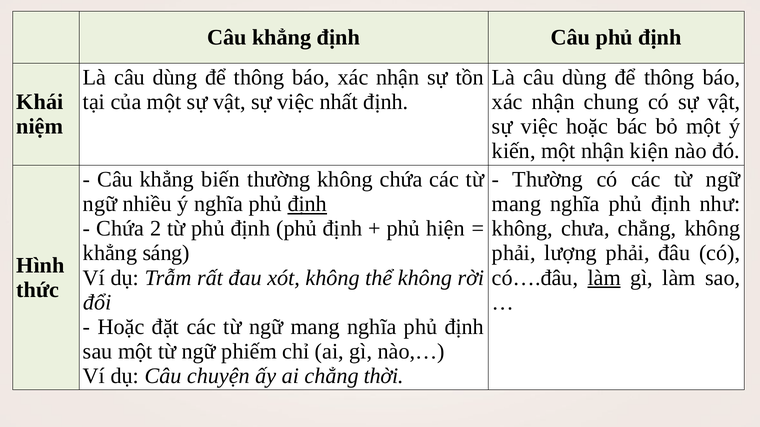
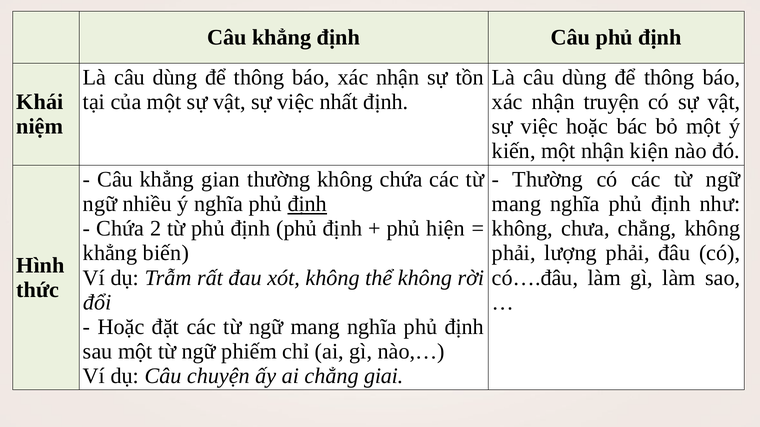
chung: chung -> truyện
biến: biến -> gian
sáng: sáng -> biến
làm at (604, 278) underline: present -> none
thời: thời -> giai
